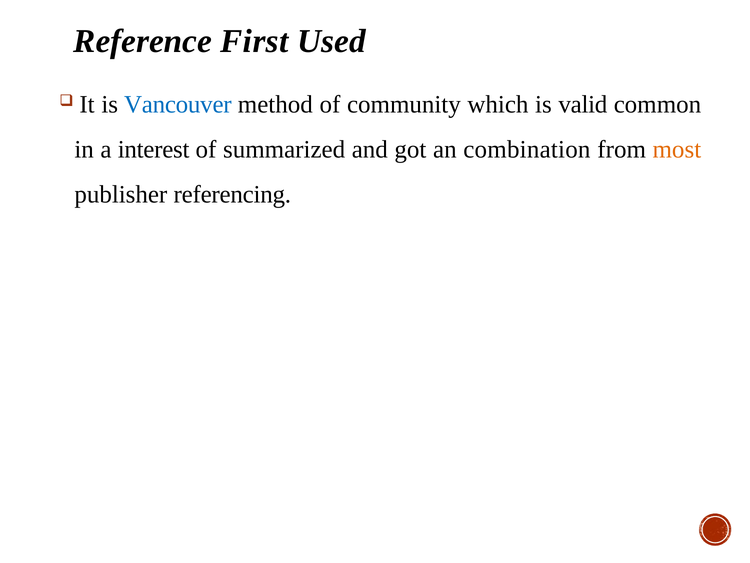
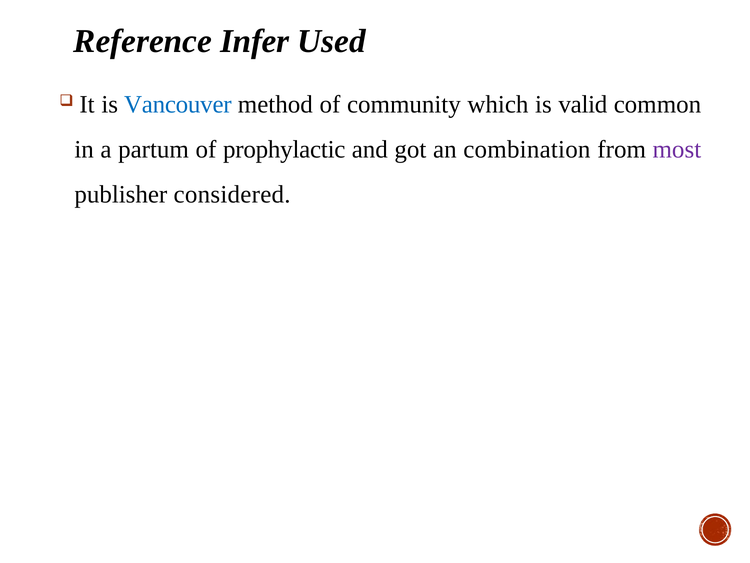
First: First -> Infer
interest: interest -> partum
summarized: summarized -> prophylactic
most colour: orange -> purple
referencing: referencing -> considered
